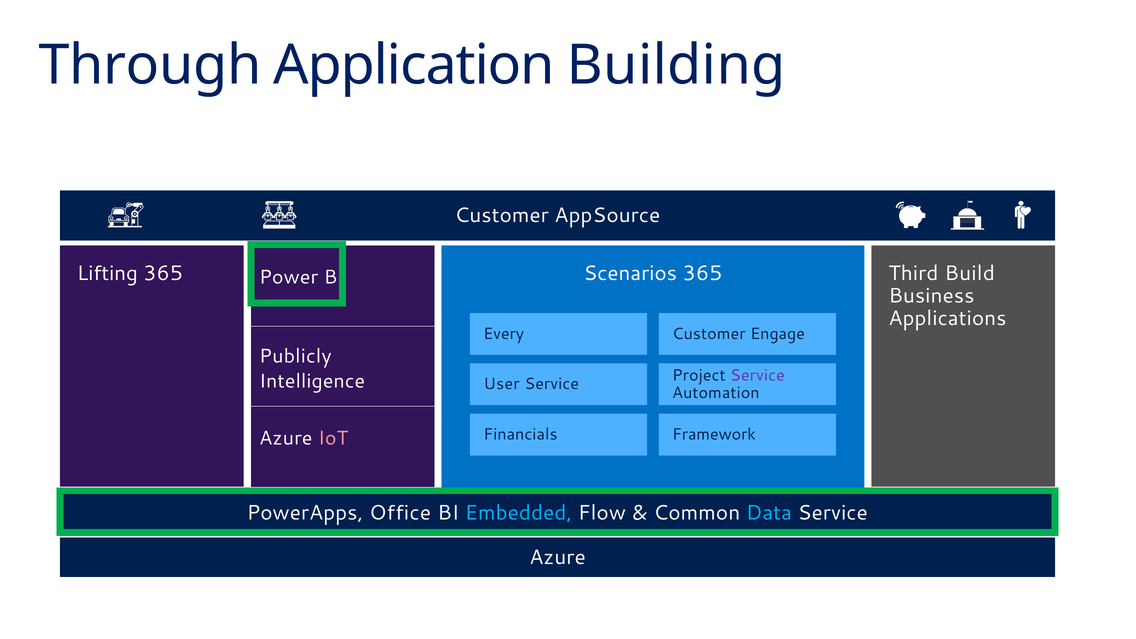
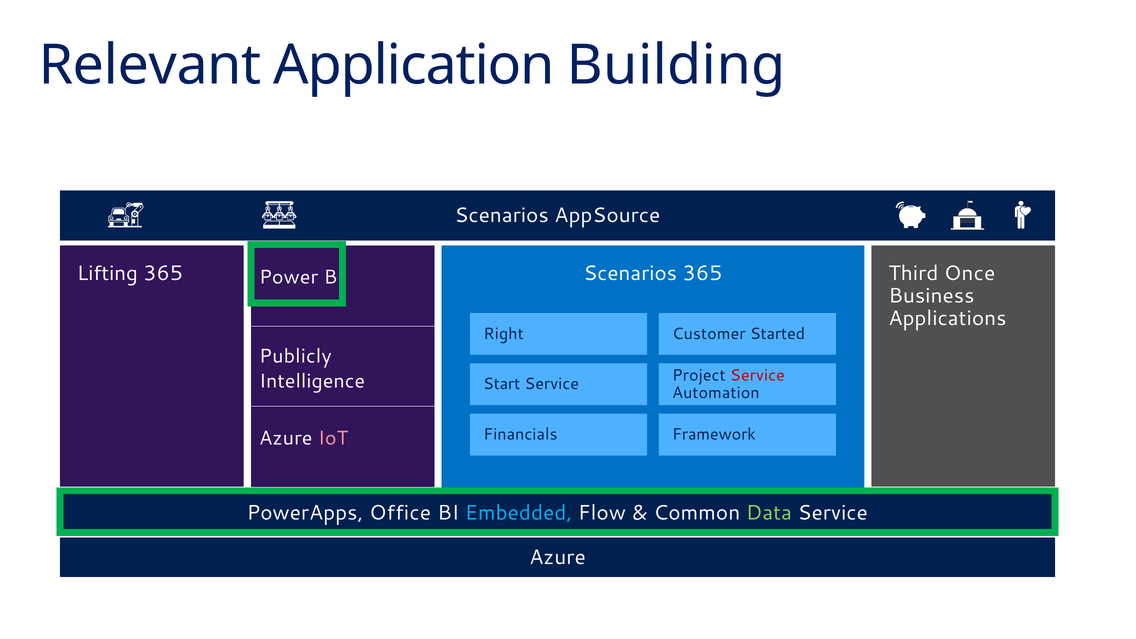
Through: Through -> Relevant
Customer at (502, 215): Customer -> Scenarios
Build: Build -> Once
Every: Every -> Right
Engage: Engage -> Started
Service at (757, 375) colour: purple -> red
User: User -> Start
Data colour: light blue -> light green
